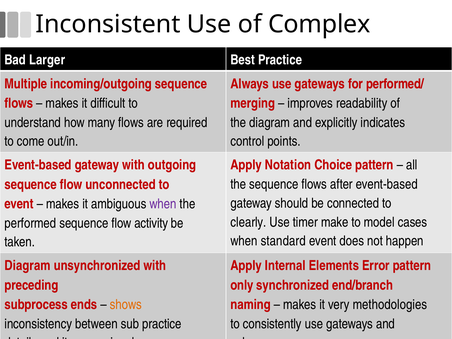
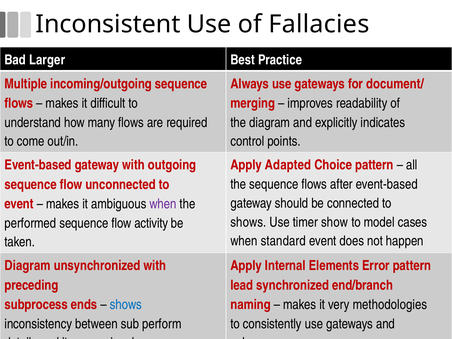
Complex: Complex -> Fallacies
performed/: performed/ -> document/
Notation: Notation -> Adapted
clearly at (248, 222): clearly -> shows
make: make -> show
only: only -> lead
shows at (126, 305) colour: orange -> blue
sub practice: practice -> perform
